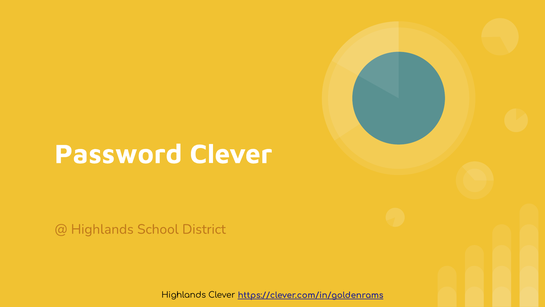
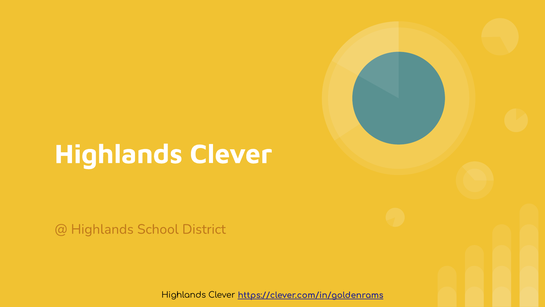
Password at (118, 154): Password -> Highlands
